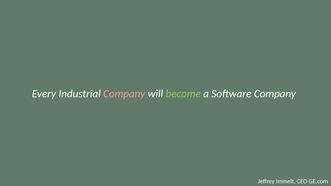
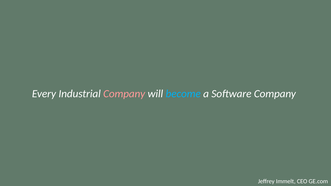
become colour: light green -> light blue
